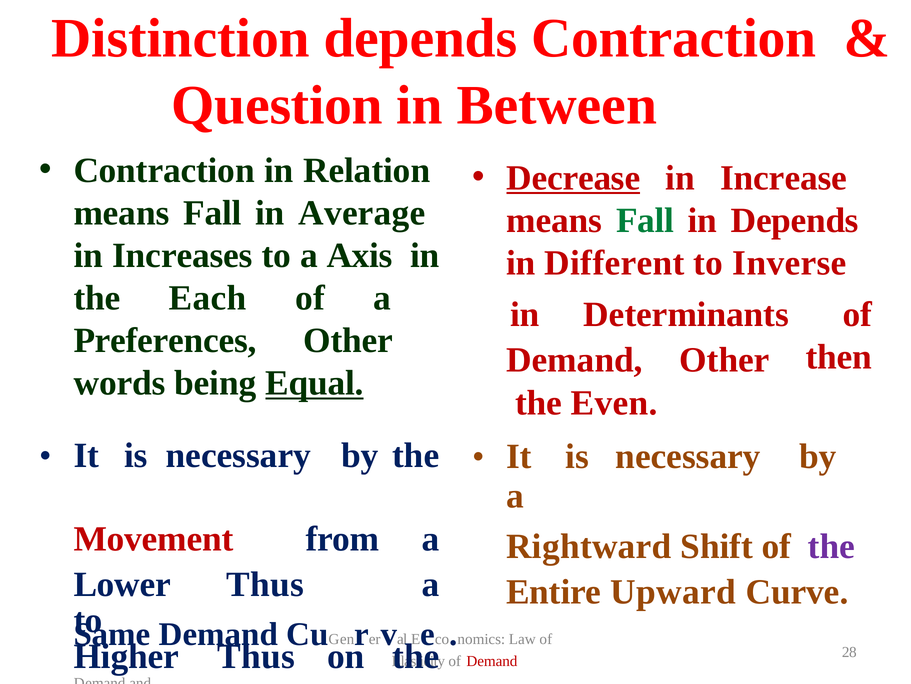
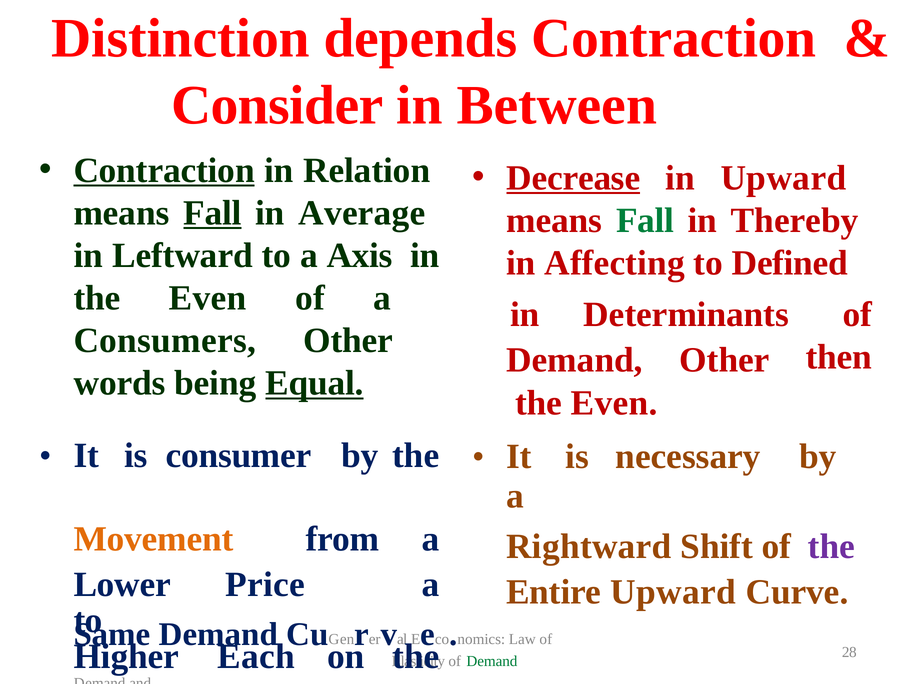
Question: Question -> Consider
Contraction at (164, 170) underline: none -> present
in Increase: Increase -> Upward
Fall at (212, 213) underline: none -> present
in Depends: Depends -> Thereby
Increases: Increases -> Leftward
Different: Different -> Affecting
Inverse: Inverse -> Defined
Each at (208, 298): Each -> Even
Preferences: Preferences -> Consumers
necessary at (238, 455): necessary -> consumer
Movement colour: red -> orange
Lower Thus: Thus -> Price
Thus at (256, 656): Thus -> Each
Demand at (492, 660) colour: red -> green
